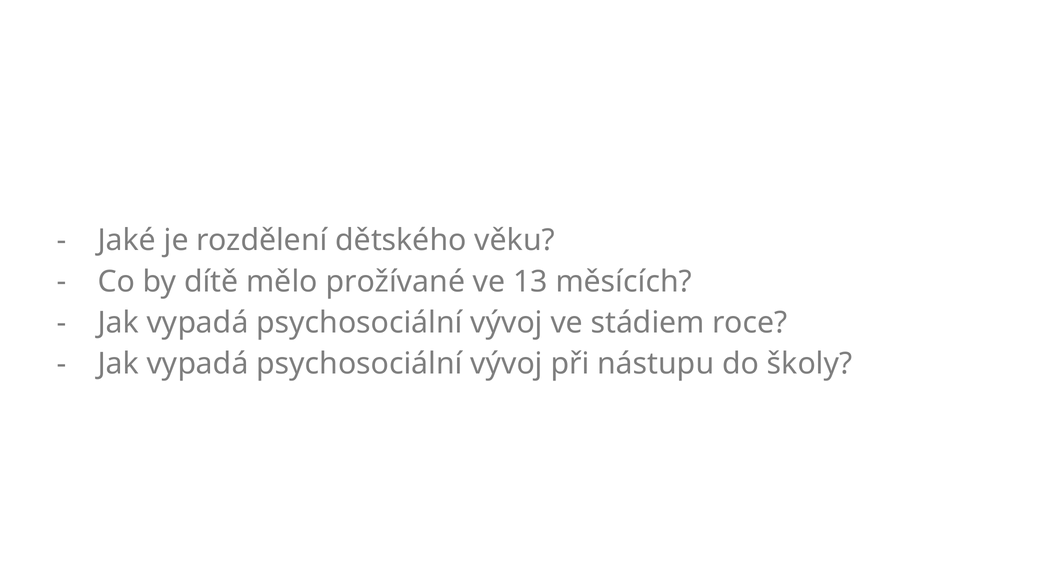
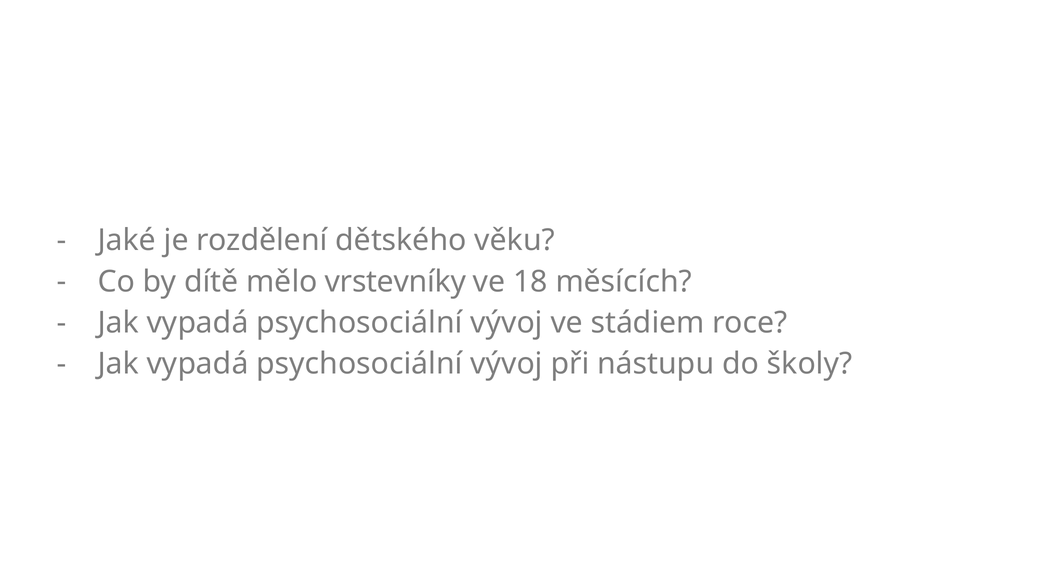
prožívané: prožívané -> vrstevníky
13: 13 -> 18
